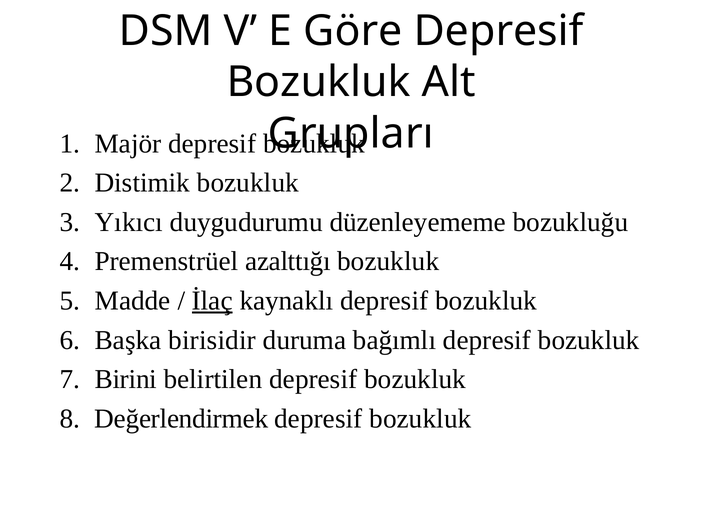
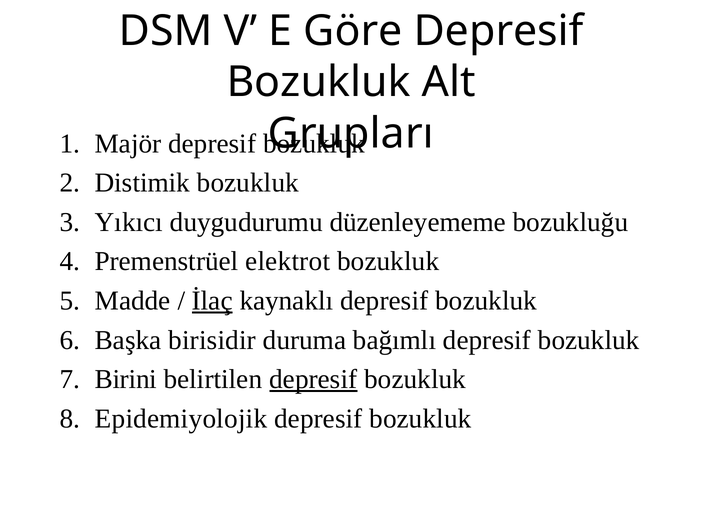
azalttığı: azalttığı -> elektrot
depresif at (313, 380) underline: none -> present
Değerlendirmek: Değerlendirmek -> Epidemiyolojik
